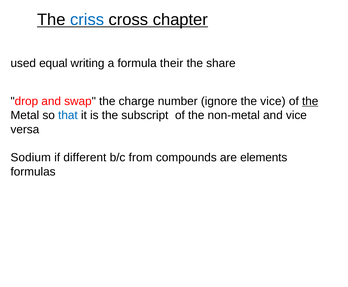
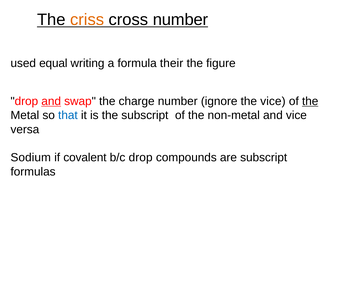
criss colour: blue -> orange
cross chapter: chapter -> number
share: share -> figure
and at (51, 101) underline: none -> present
different: different -> covalent
b/c from: from -> drop
are elements: elements -> subscript
